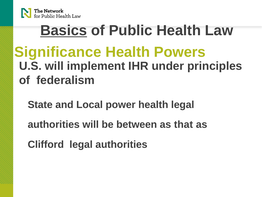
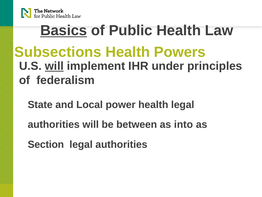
Significance: Significance -> Subsections
will at (54, 66) underline: none -> present
that: that -> into
Clifford: Clifford -> Section
